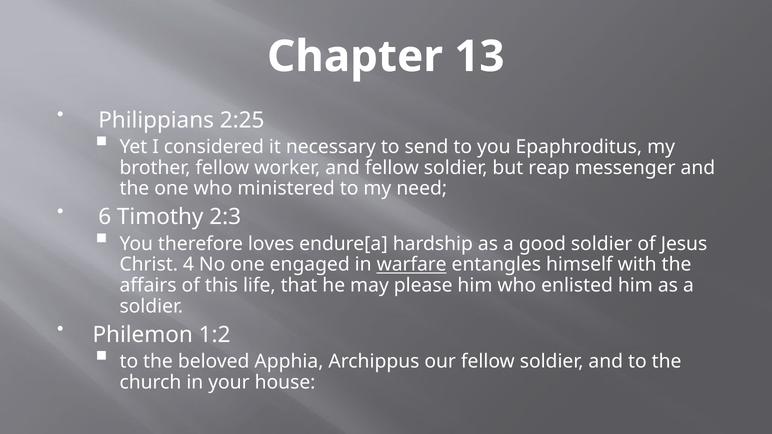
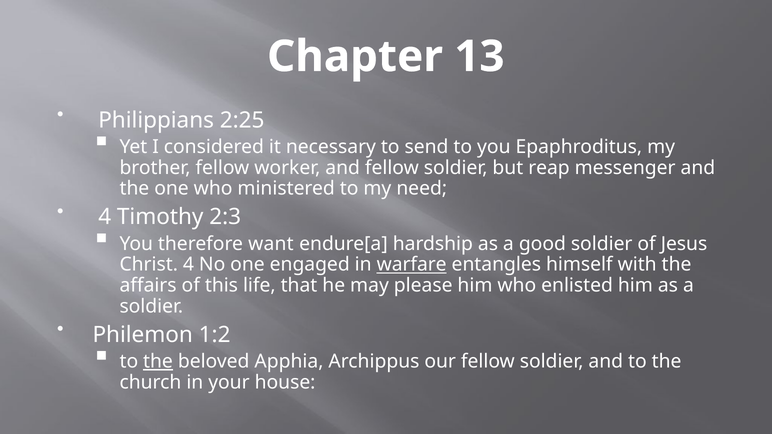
6 at (105, 217): 6 -> 4
loves: loves -> want
the at (158, 362) underline: none -> present
